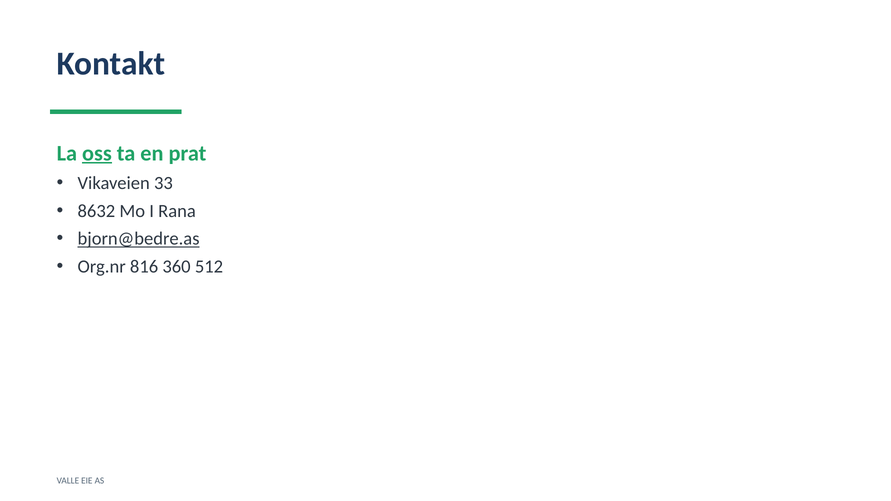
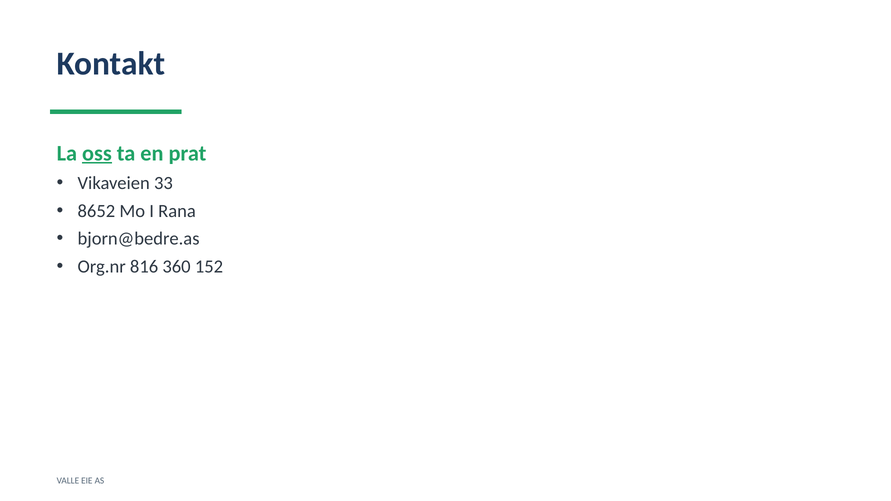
8632: 8632 -> 8652
bjorn@bedre.as underline: present -> none
512: 512 -> 152
